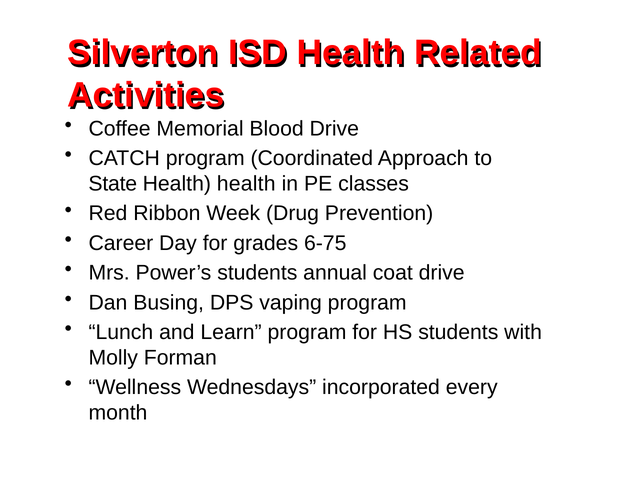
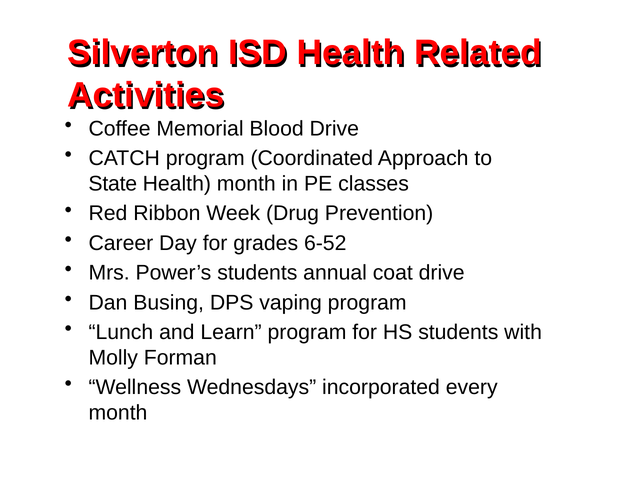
Health health: health -> month
6-75: 6-75 -> 6-52
